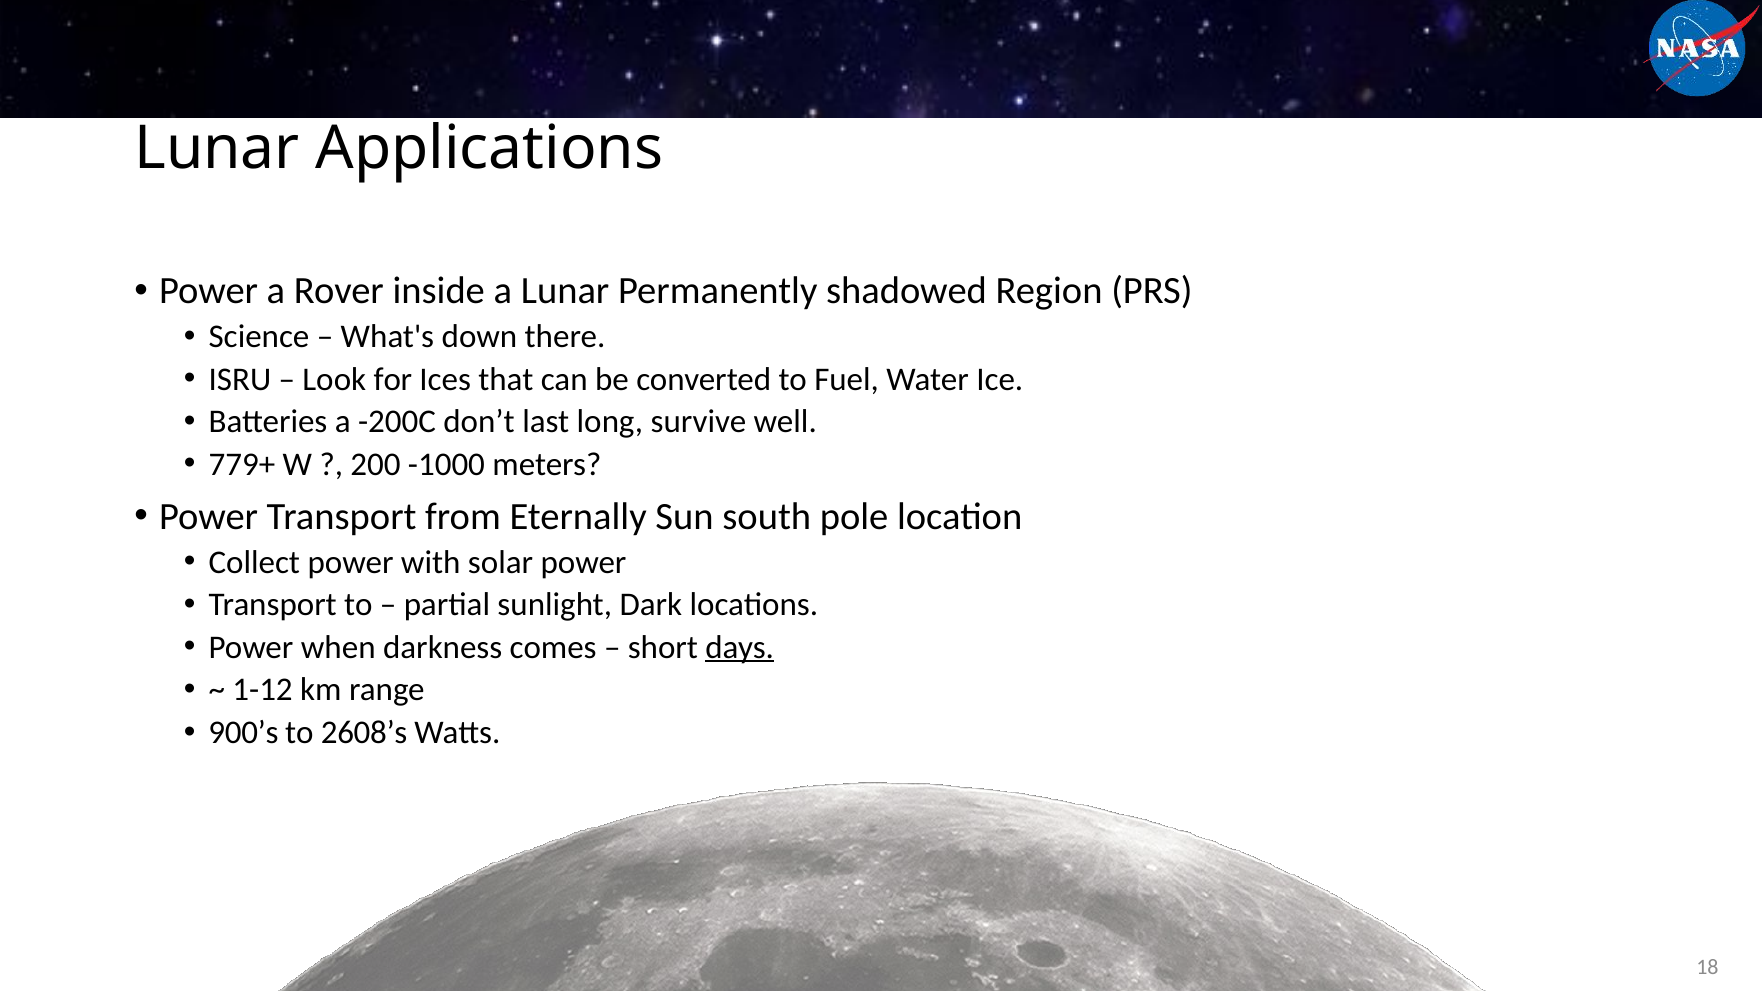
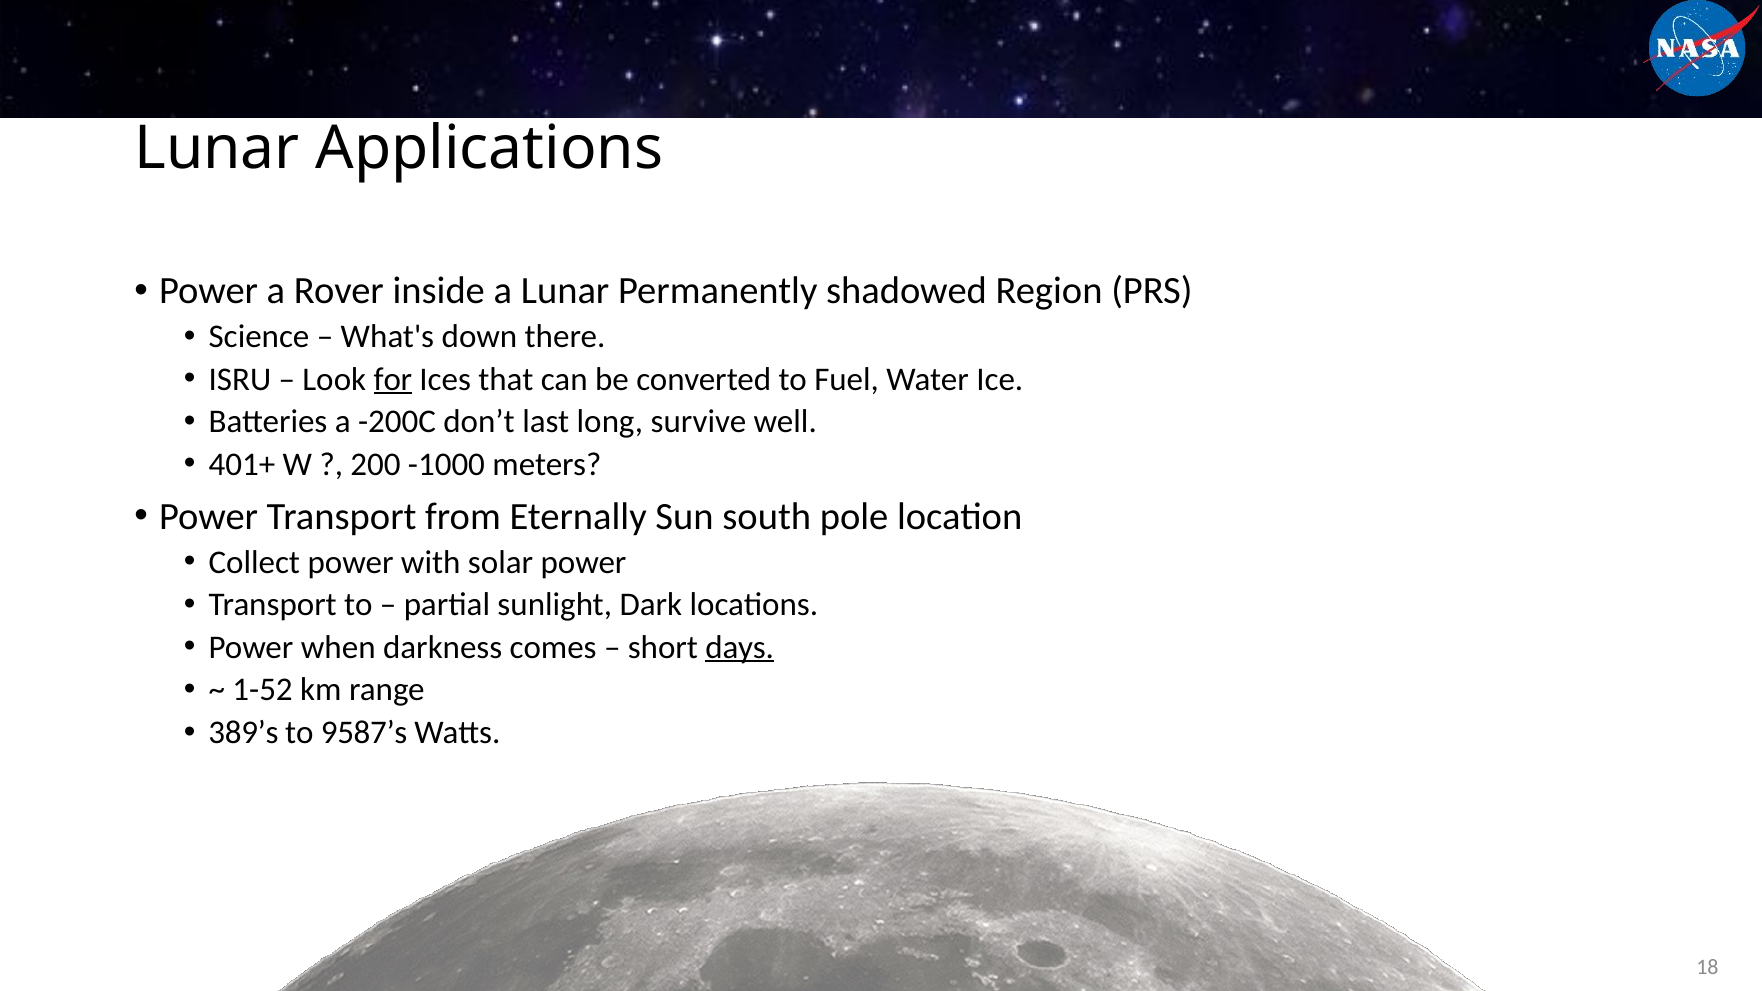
for underline: none -> present
779+: 779+ -> 401+
1-12: 1-12 -> 1-52
900’s: 900’s -> 389’s
2608’s: 2608’s -> 9587’s
